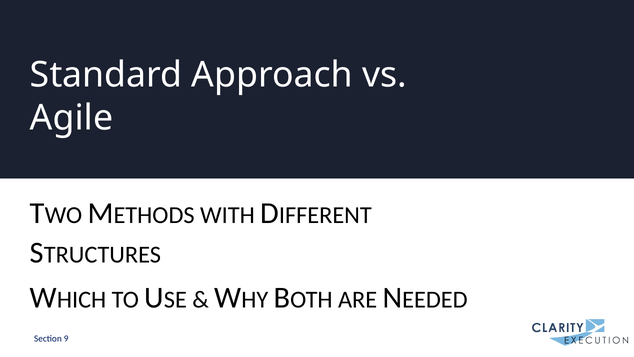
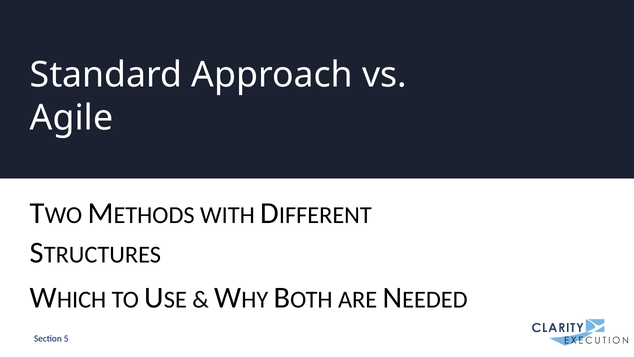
9: 9 -> 5
